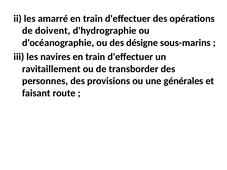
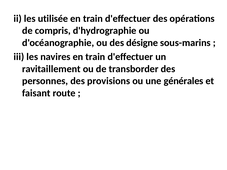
amarré: amarré -> utilisée
doivent: doivent -> compris
